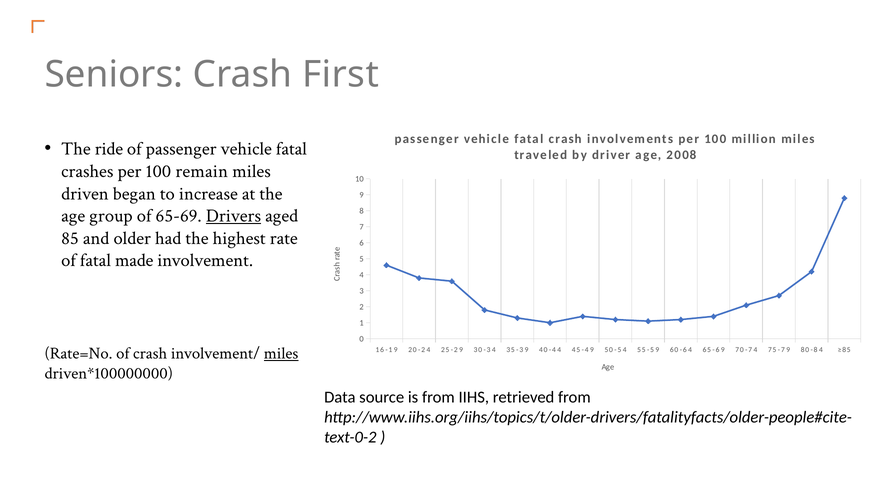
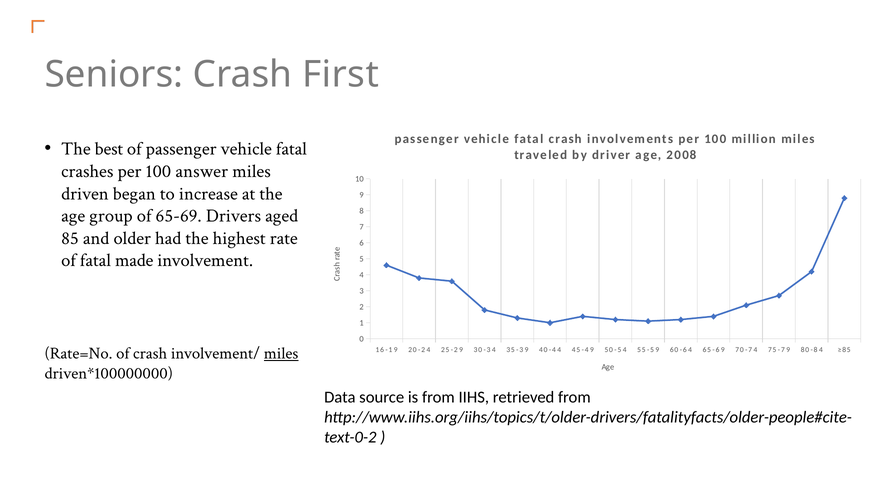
ride: ride -> best
remain: remain -> answer
Drivers underline: present -> none
